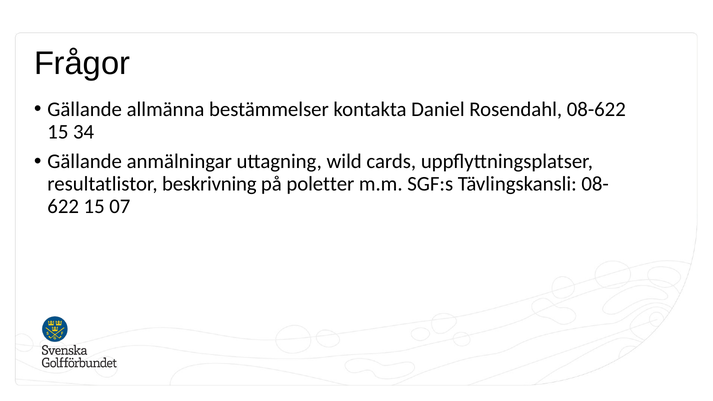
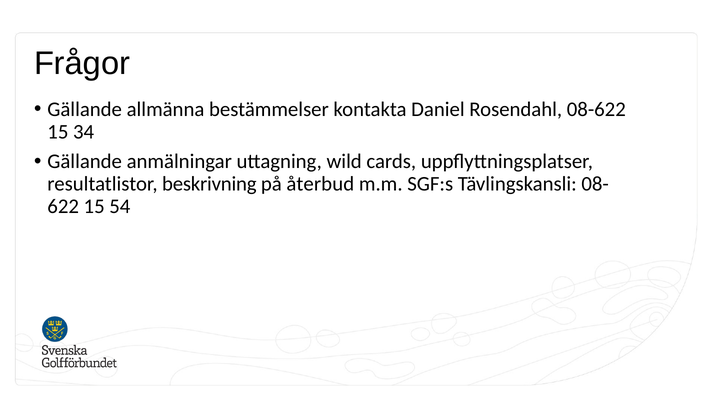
poletter: poletter -> återbud
07: 07 -> 54
